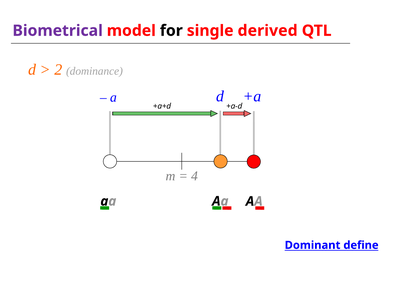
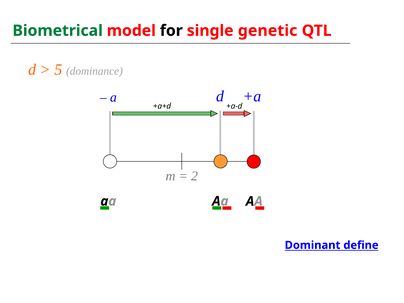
Biometrical colour: purple -> green
derived: derived -> genetic
2: 2 -> 5
4: 4 -> 2
